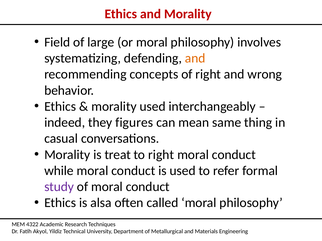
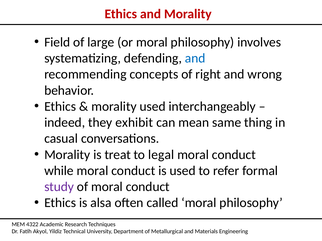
and at (195, 58) colour: orange -> blue
figures: figures -> exhibit
to right: right -> legal
